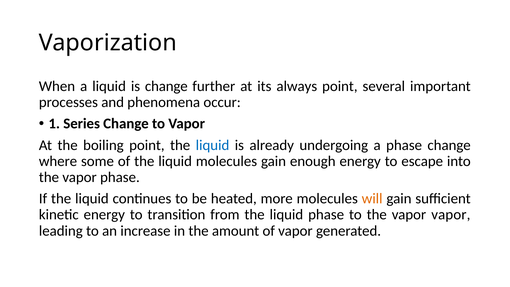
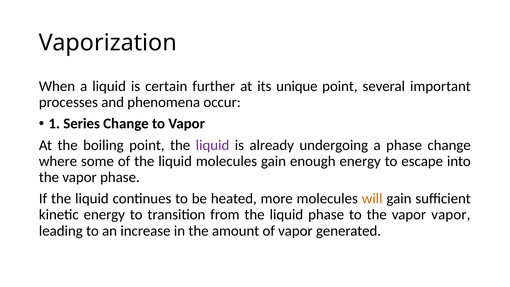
is change: change -> certain
always: always -> unique
liquid at (213, 145) colour: blue -> purple
